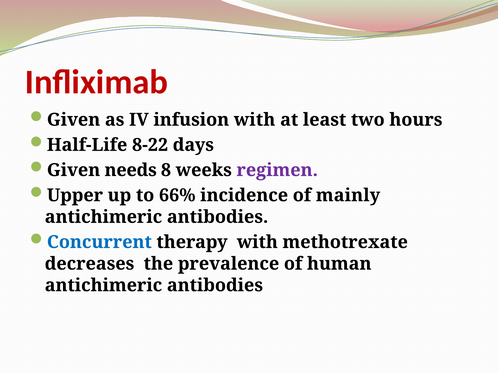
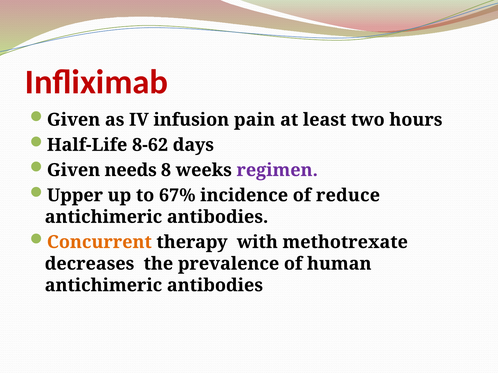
infusion with: with -> pain
8-22: 8-22 -> 8-62
66%: 66% -> 67%
mainly: mainly -> reduce
Concurrent colour: blue -> orange
